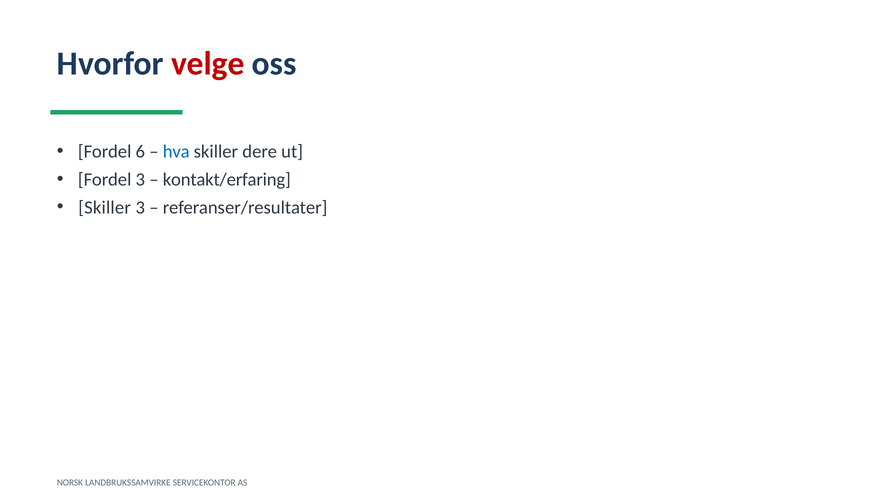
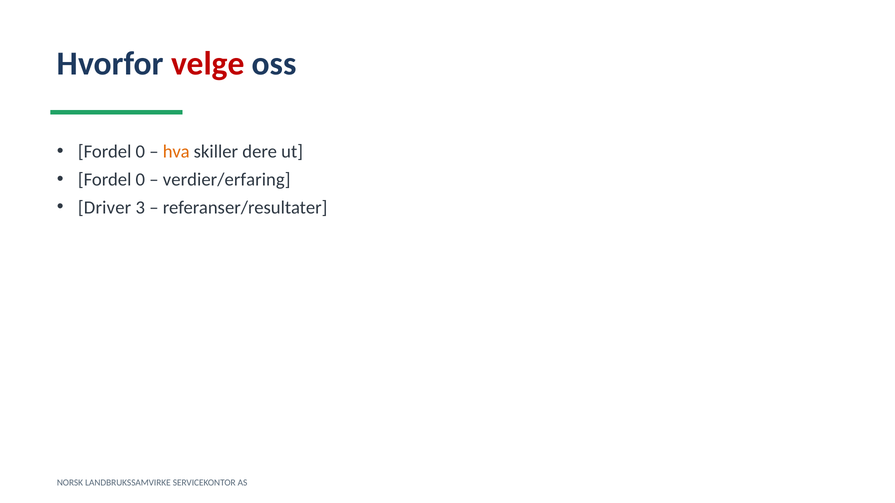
6 at (140, 152): 6 -> 0
hva colour: blue -> orange
3 at (140, 180): 3 -> 0
kontakt/erfaring: kontakt/erfaring -> verdier/erfaring
Skiller at (105, 208): Skiller -> Driver
